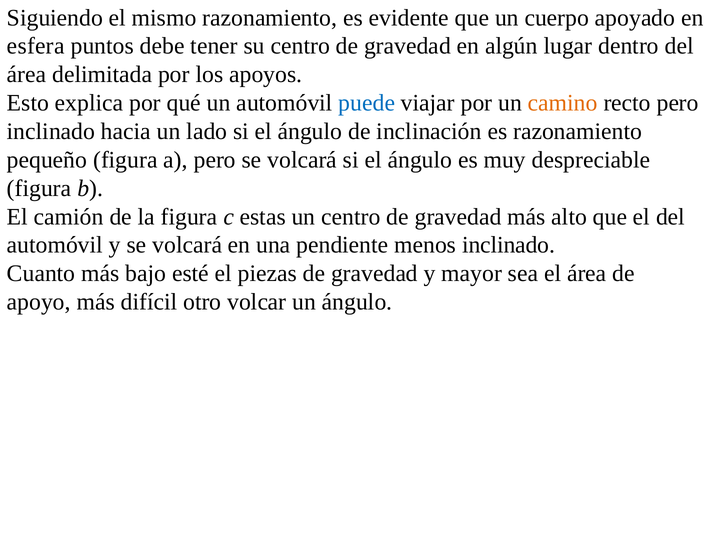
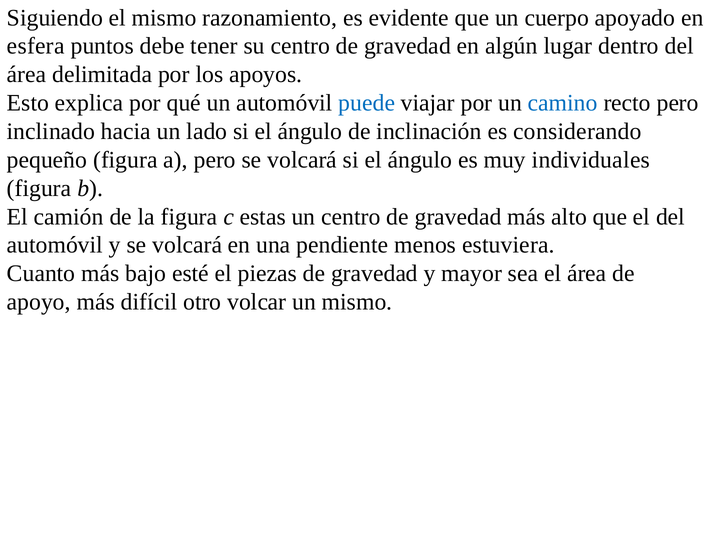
camino colour: orange -> blue
es razonamiento: razonamiento -> considerando
despreciable: despreciable -> individuales
menos inclinado: inclinado -> estuviera
un ángulo: ángulo -> mismo
